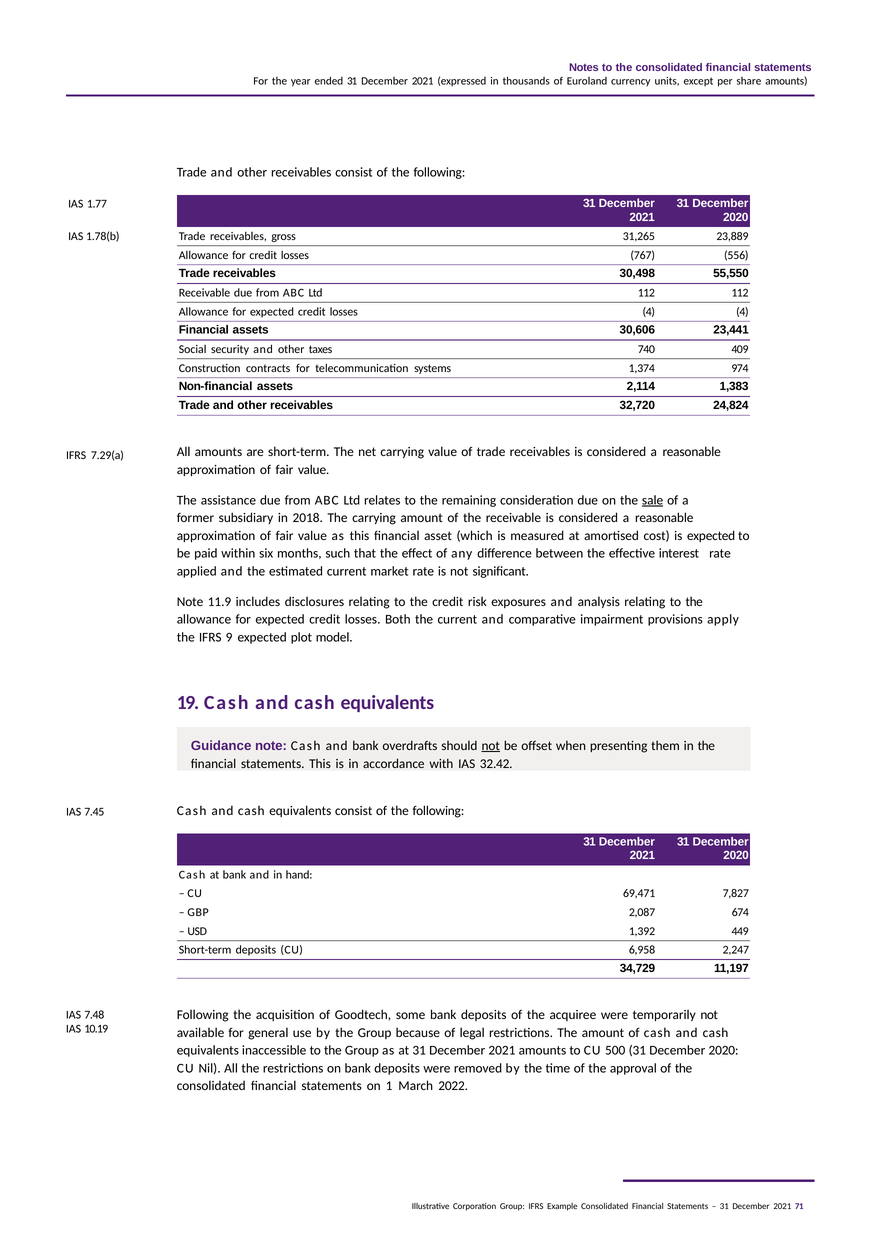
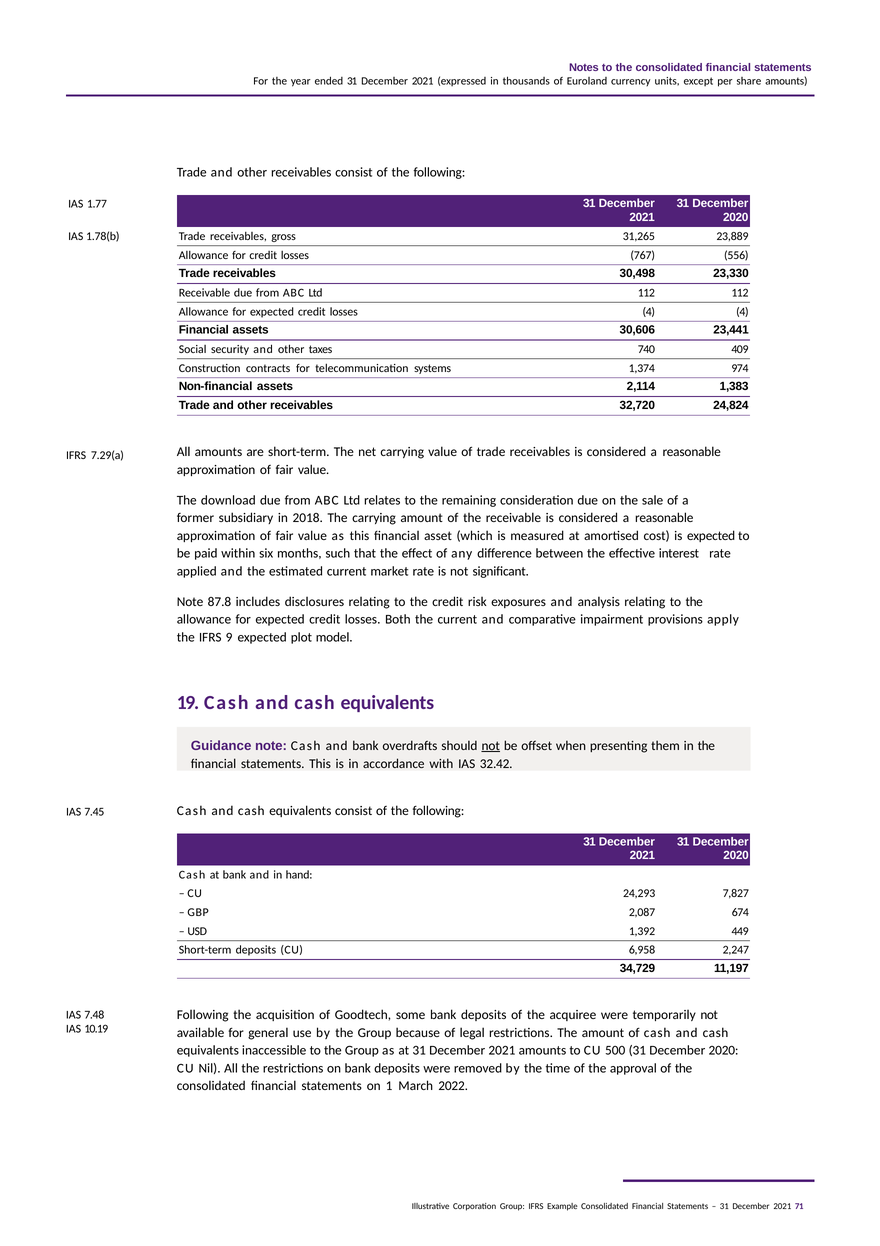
55,550: 55,550 -> 23,330
assistance: assistance -> download
sale underline: present -> none
11.9: 11.9 -> 87.8
69,471: 69,471 -> 24,293
